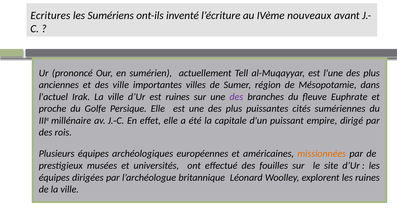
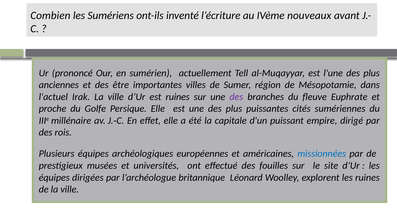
Ecritures: Ecritures -> Combien
des ville: ville -> être
missionnées colour: orange -> blue
